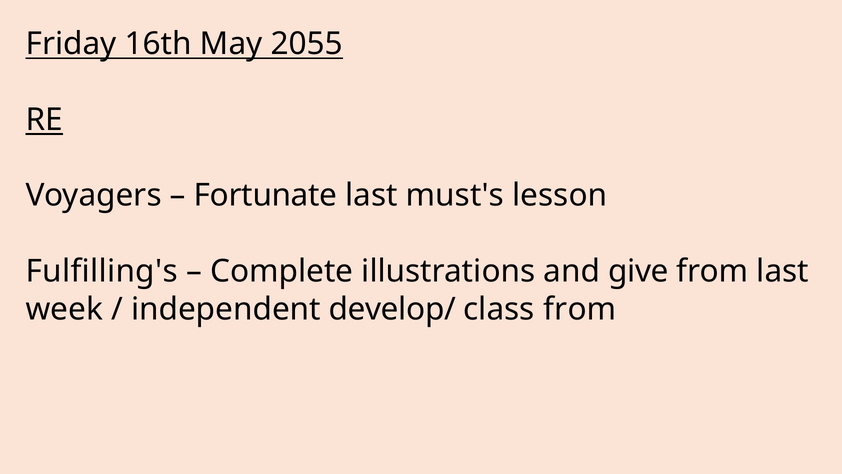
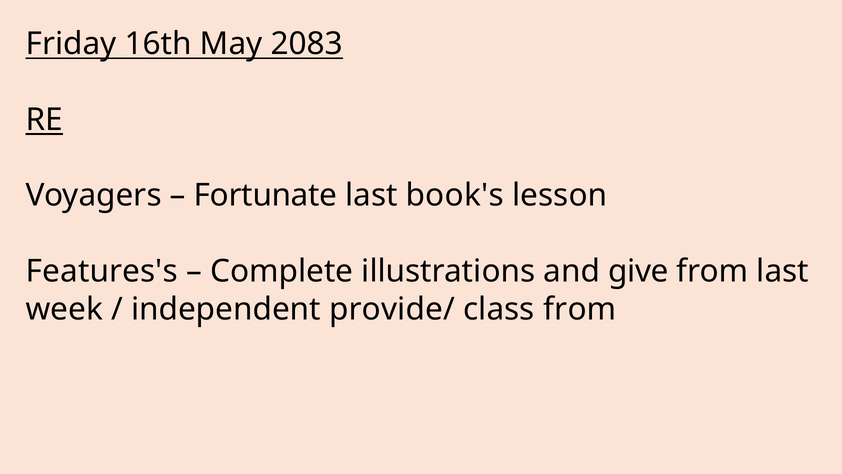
2055: 2055 -> 2083
must's: must's -> book's
Fulfilling's: Fulfilling's -> Features's
develop/: develop/ -> provide/
